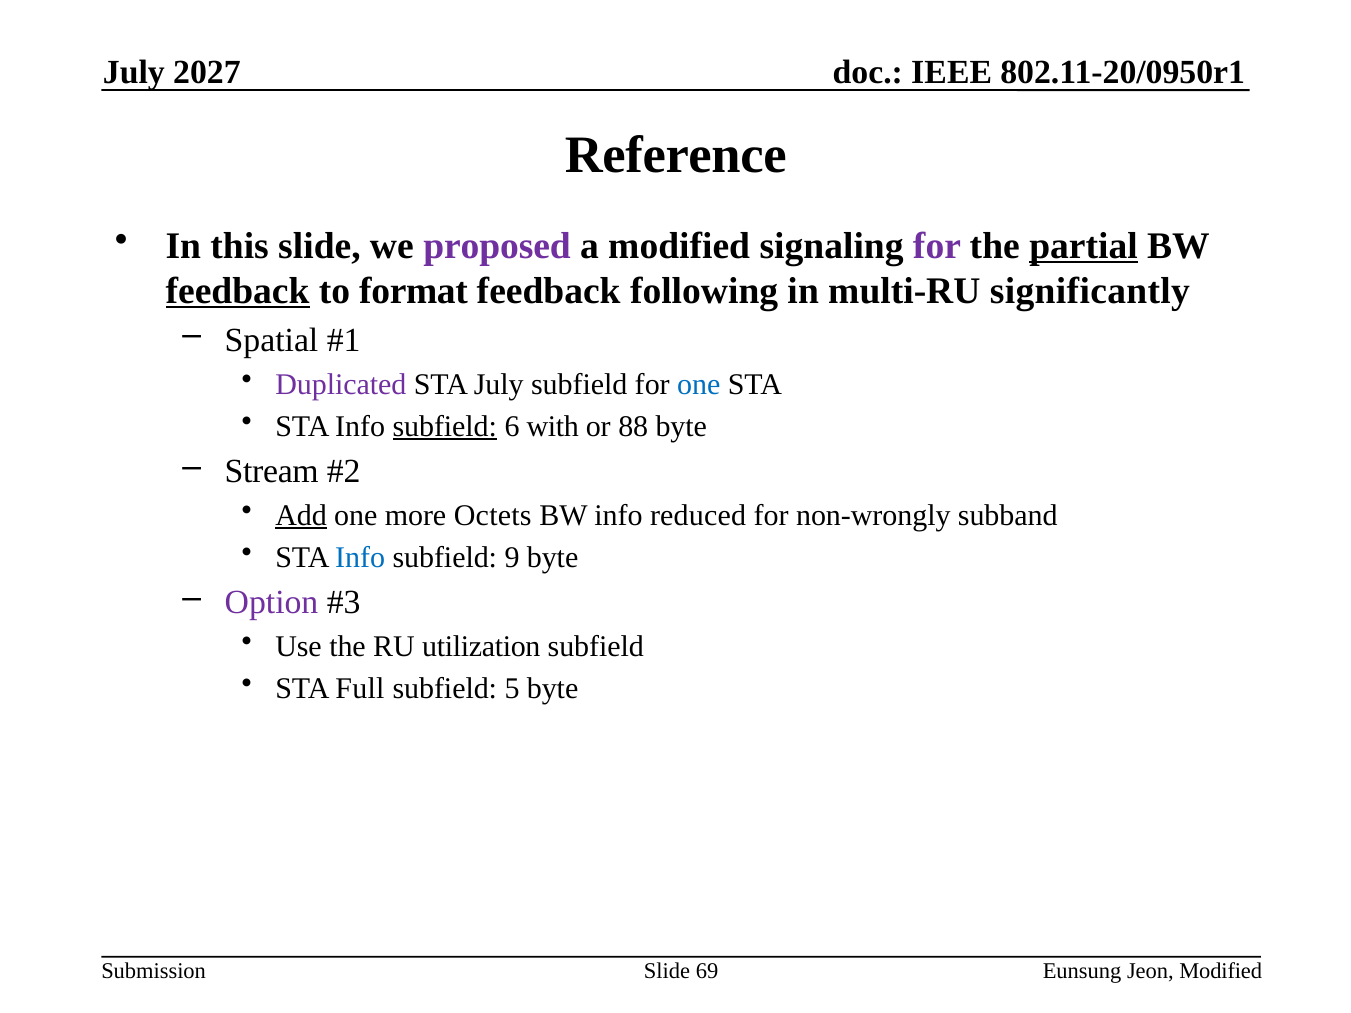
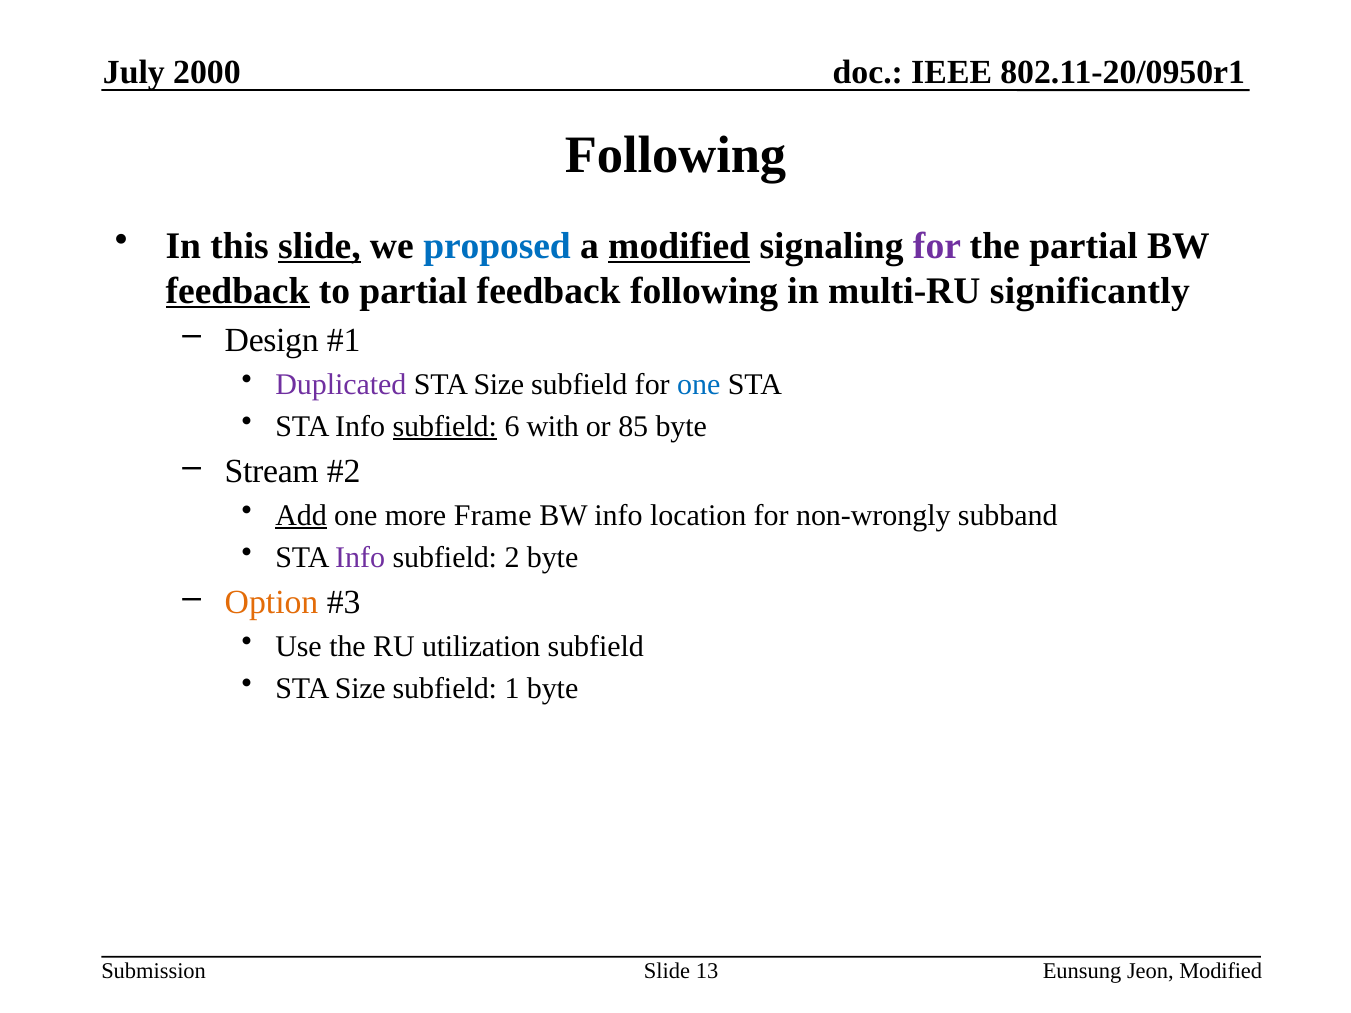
2027: 2027 -> 2000
Reference at (676, 156): Reference -> Following
slide at (319, 246) underline: none -> present
proposed colour: purple -> blue
modified at (679, 246) underline: none -> present
partial at (1084, 246) underline: present -> none
to format: format -> partial
Spatial: Spatial -> Design
July at (499, 384): July -> Size
88: 88 -> 85
Octets: Octets -> Frame
reduced: reduced -> location
Info at (360, 558) colour: blue -> purple
9: 9 -> 2
Option colour: purple -> orange
Full at (360, 689): Full -> Size
5: 5 -> 1
69: 69 -> 13
